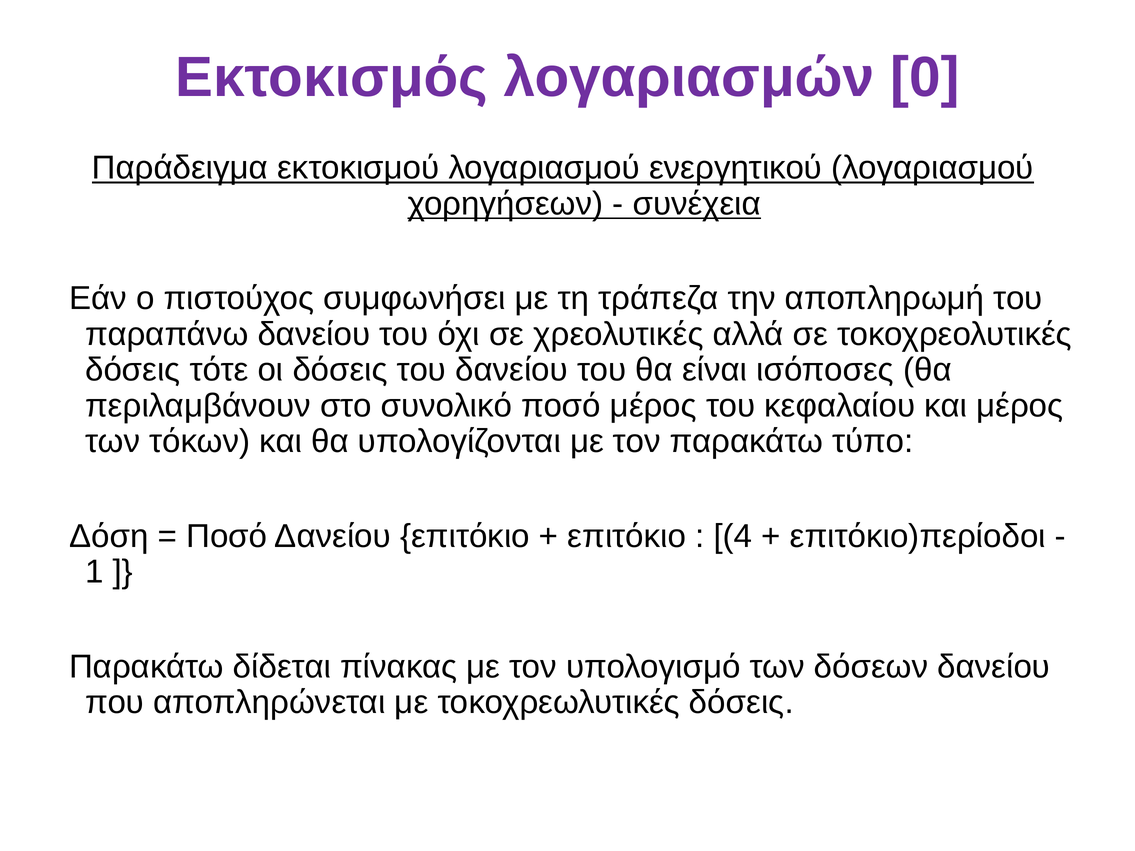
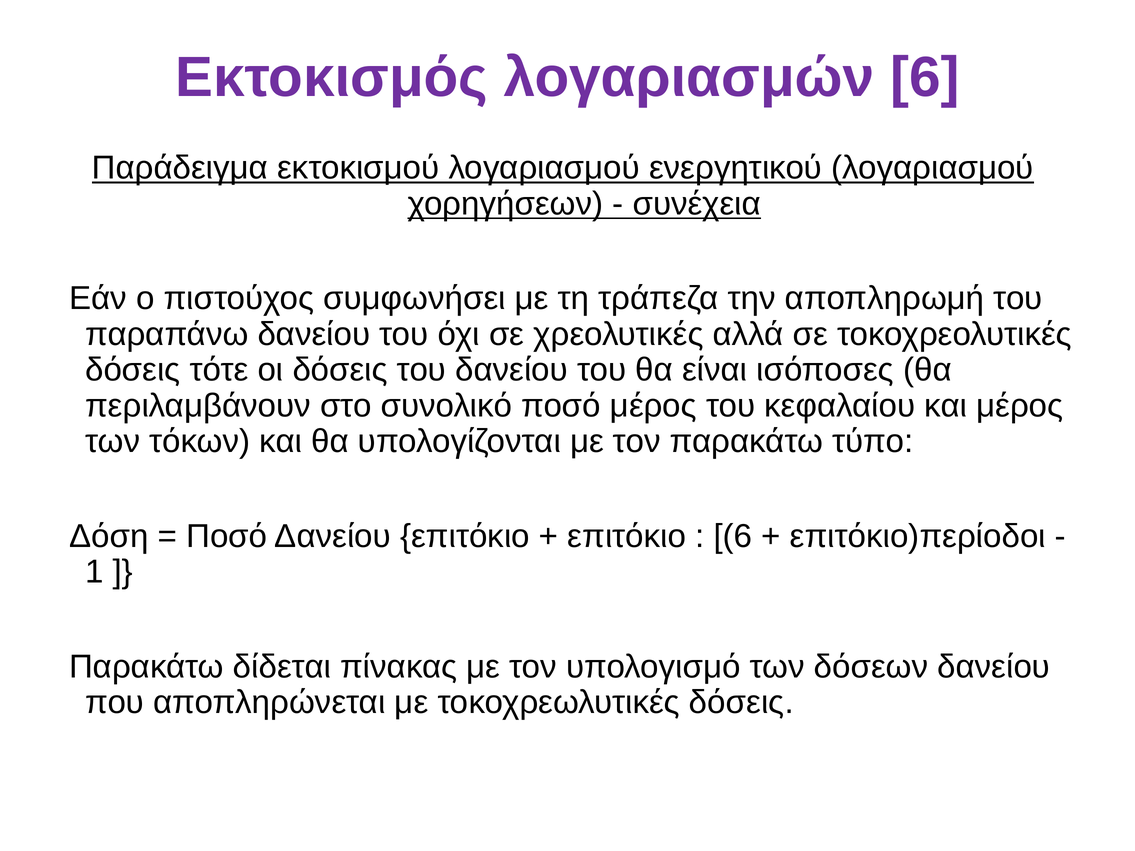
λογαριασμών 0: 0 -> 6
4 at (733, 536): 4 -> 6
